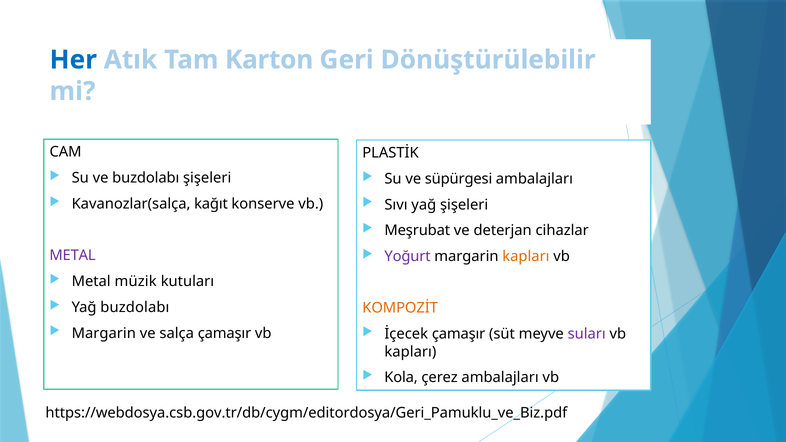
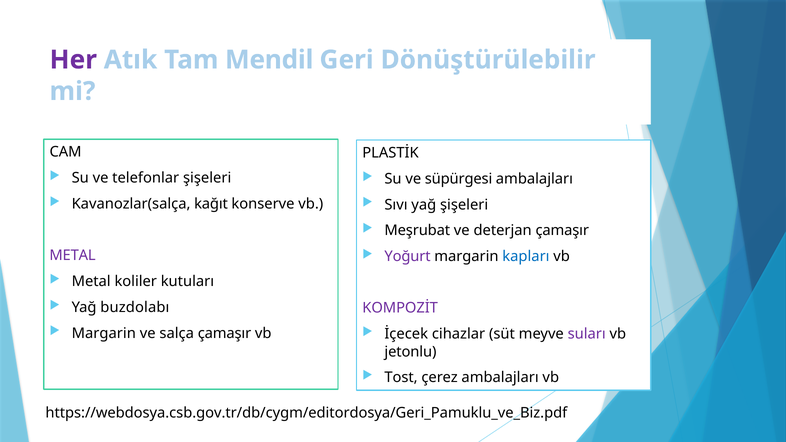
Her colour: blue -> purple
Karton: Karton -> Mendil
ve buzdolabı: buzdolabı -> telefonlar
deterjan cihazlar: cihazlar -> çamaşır
kapları at (526, 256) colour: orange -> blue
müzik: müzik -> koliler
KOMPOZİT colour: orange -> purple
İçecek çamaşır: çamaşır -> cihazlar
kapları at (410, 352): kapları -> jetonlu
Kola: Kola -> Tost
